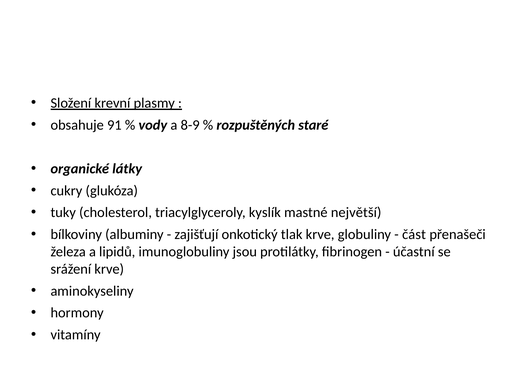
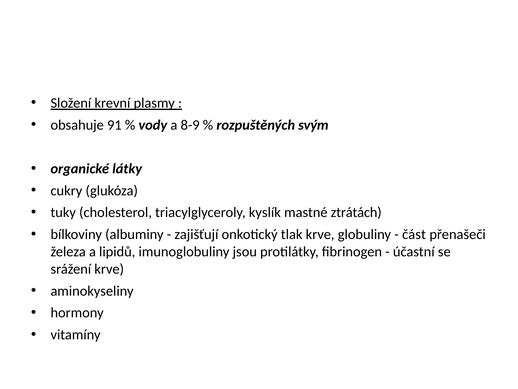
staré: staré -> svým
největší: největší -> ztrátách
